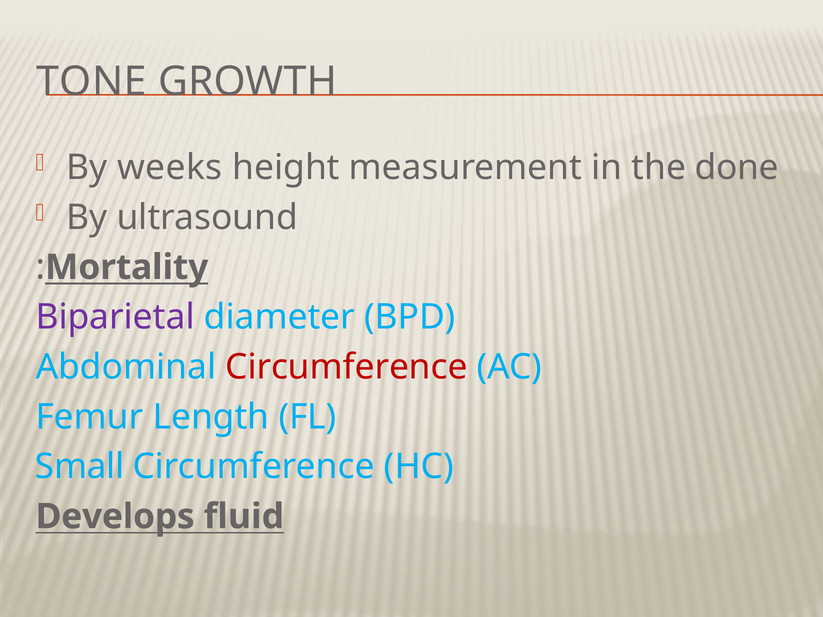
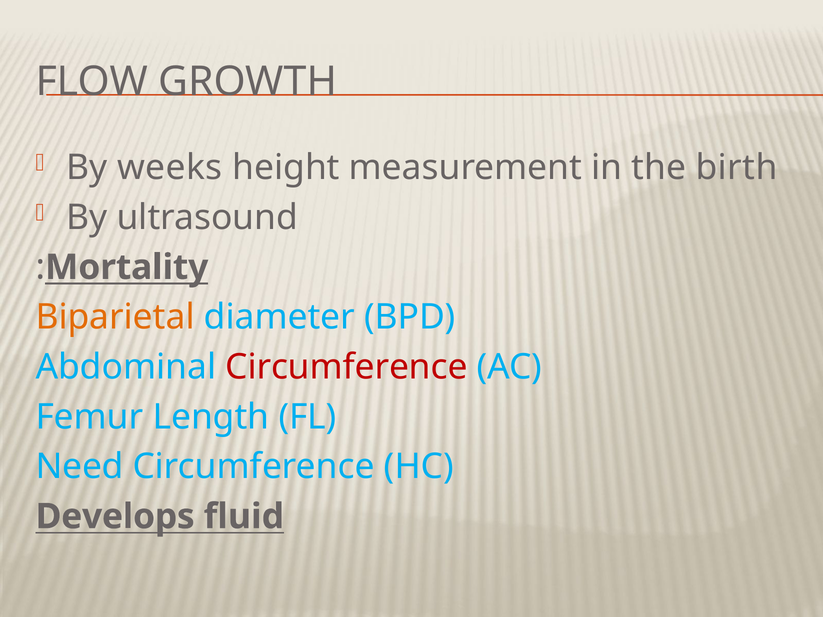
TONE: TONE -> FLOW
done: done -> birth
Biparietal colour: purple -> orange
Small: Small -> Need
